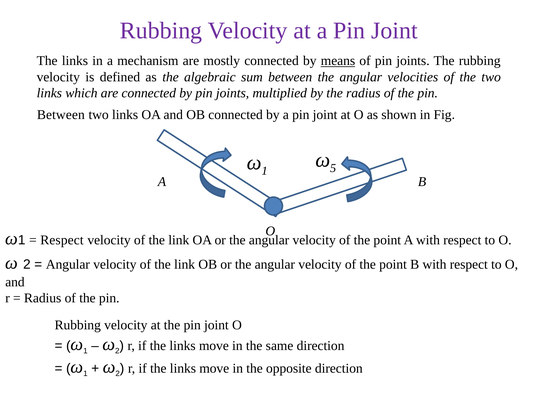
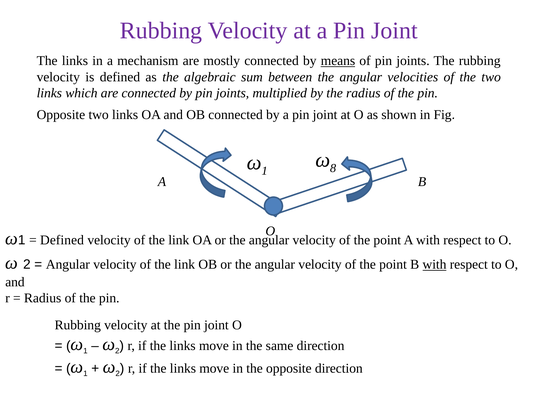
Between at (61, 115): Between -> Opposite
5: 5 -> 8
Respect at (62, 240): Respect -> Defined
with at (435, 265) underline: none -> present
